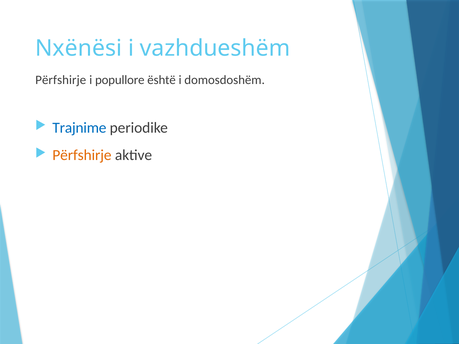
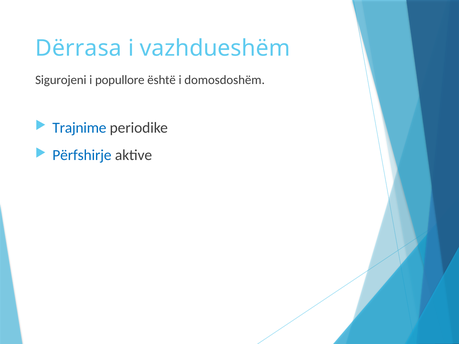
Nxënësi: Nxënësi -> Dërrasa
Përfshirje at (61, 80): Përfshirje -> Sigurojeni
Përfshirje at (82, 155) colour: orange -> blue
